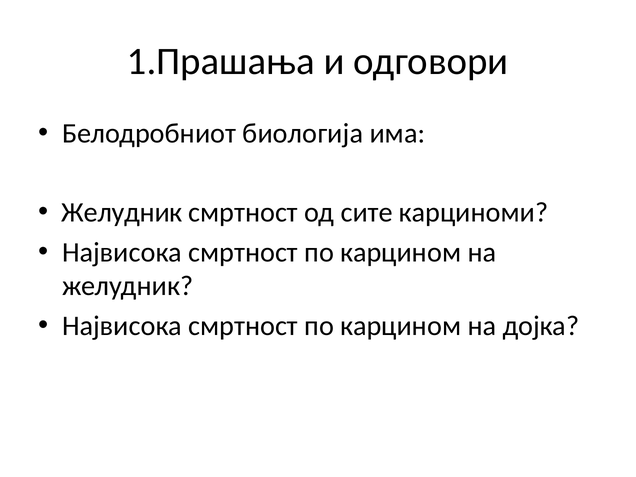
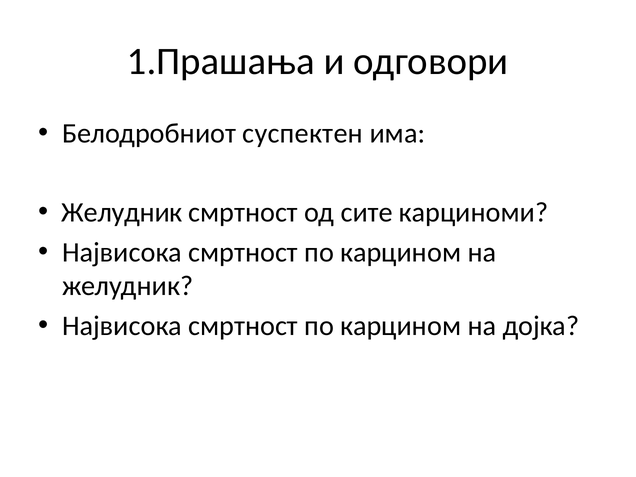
биологија: биологија -> суспектен
